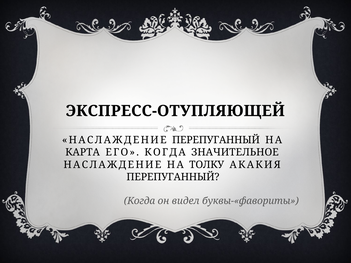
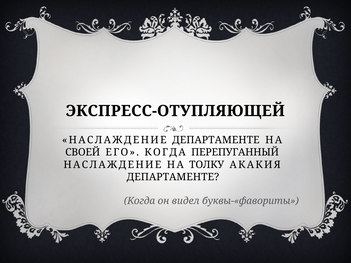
НАСЛАЖДЕНИЕ ПЕРЕПУГАННЫЙ: ПЕРЕПУГАННЫЙ -> ДЕПАРТАМЕНТЕ
КАРТА: КАРТА -> СВОЕЙ
ЗНАЧИТЕЛЬНОЕ: ЗНАЧИТЕЛЬНОЕ -> ПЕРЕПУГАННЫЙ
ПЕРЕПУГАННЫЙ at (173, 177): ПЕРЕПУГАННЫЙ -> ДЕПАРТАМЕНТЕ
